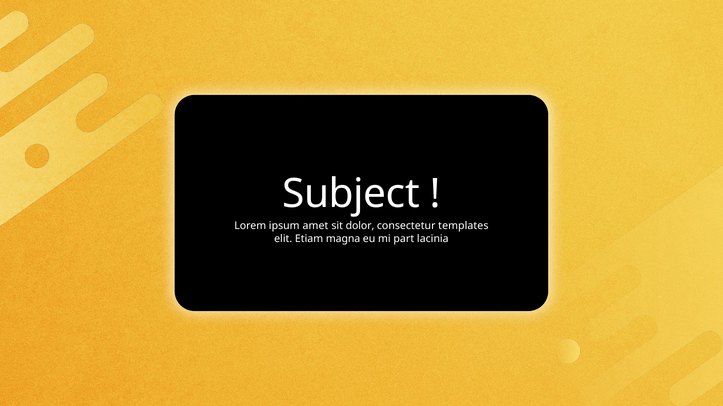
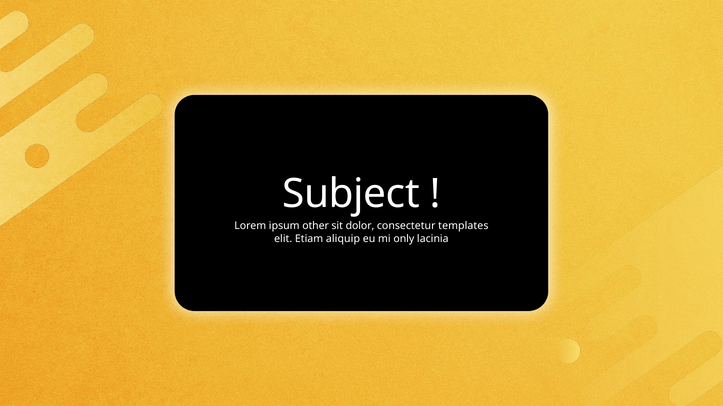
amet: amet -> other
magna: magna -> aliquip
part: part -> only
